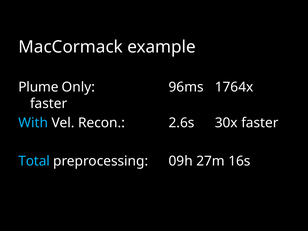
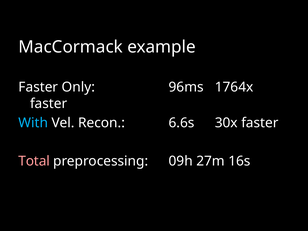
Plume at (38, 87): Plume -> Faster
2.6s: 2.6s -> 6.6s
Total colour: light blue -> pink
